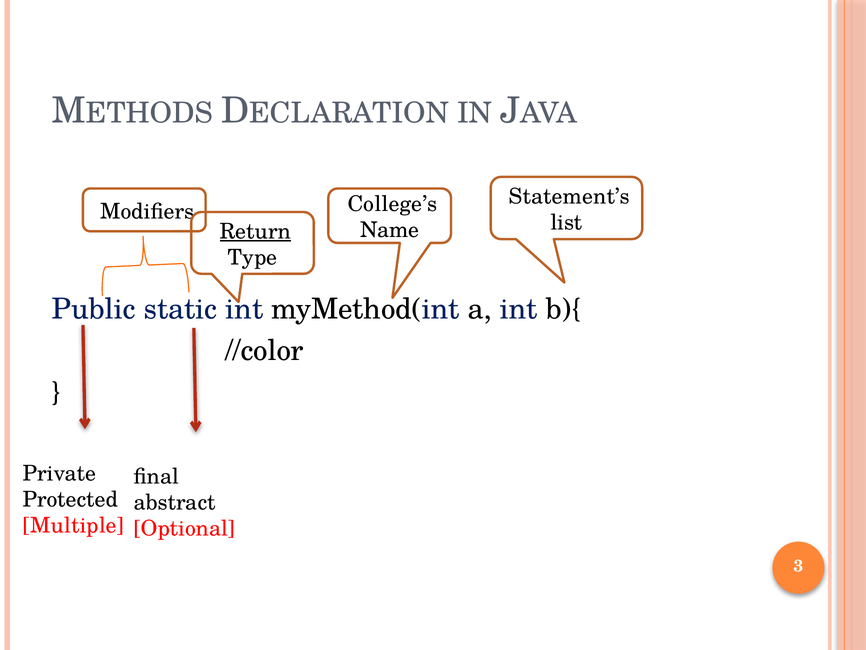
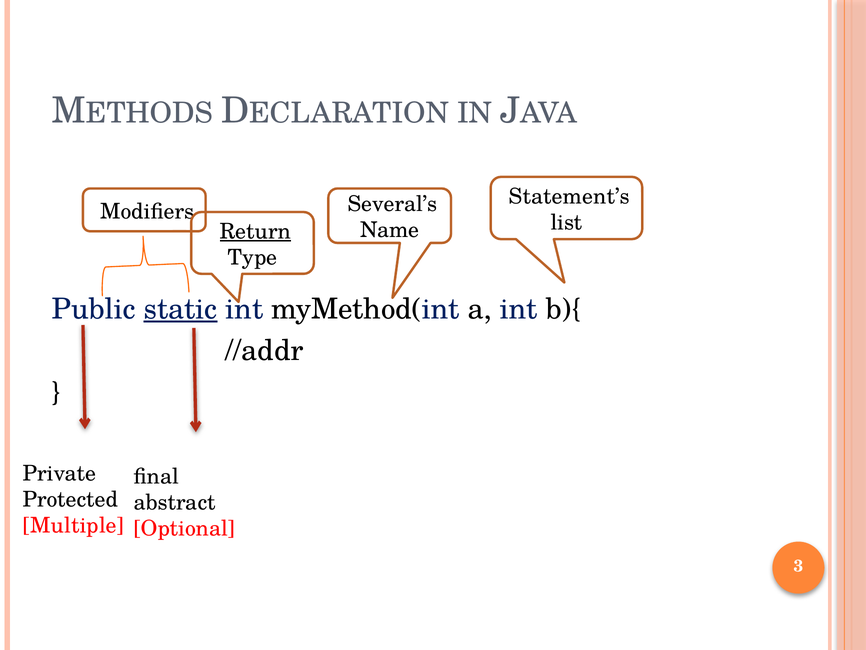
College’s: College’s -> Several’s
static underline: none -> present
//color: //color -> //addr
